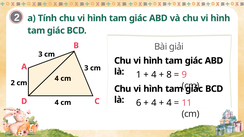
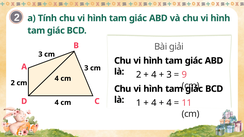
là 1: 1 -> 2
8 at (169, 75): 8 -> 3
6: 6 -> 1
